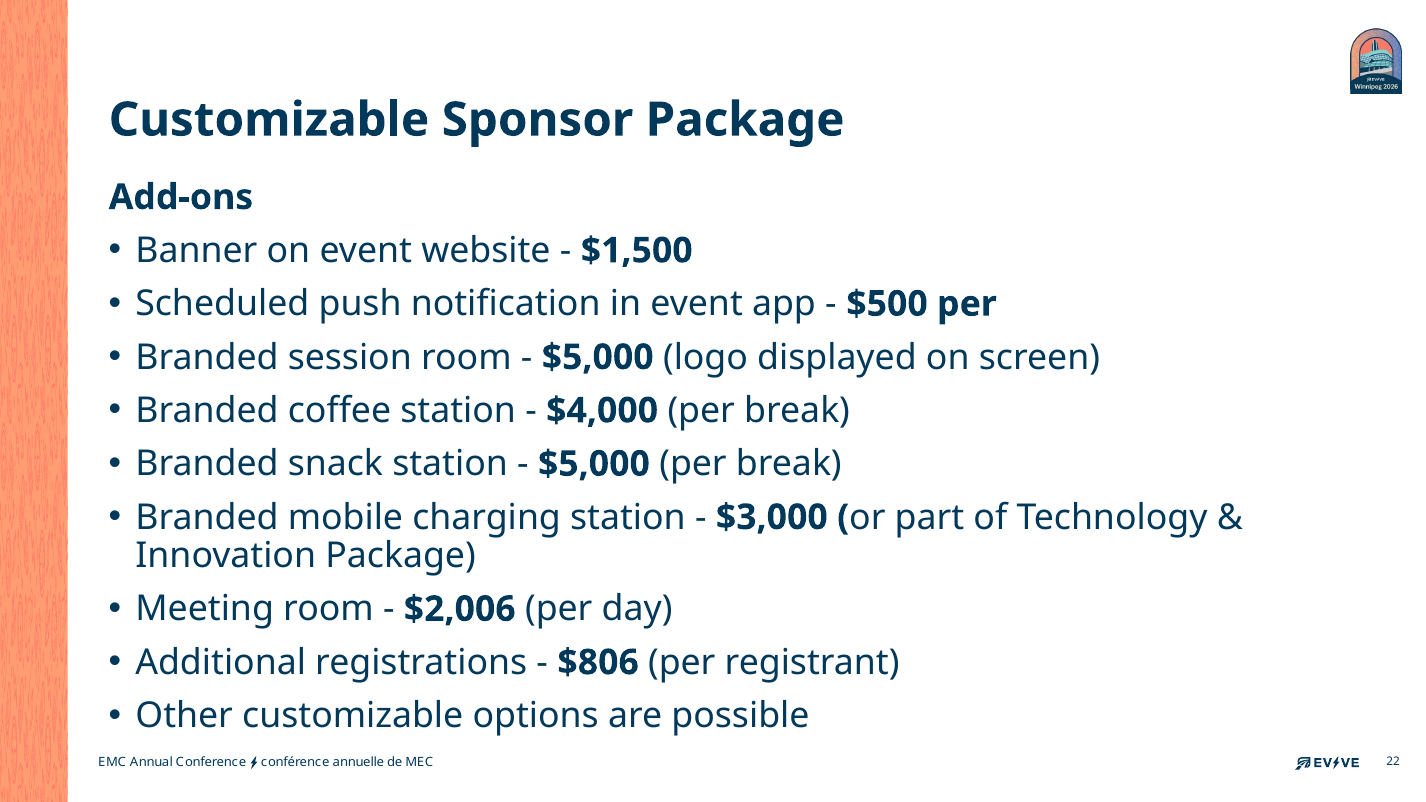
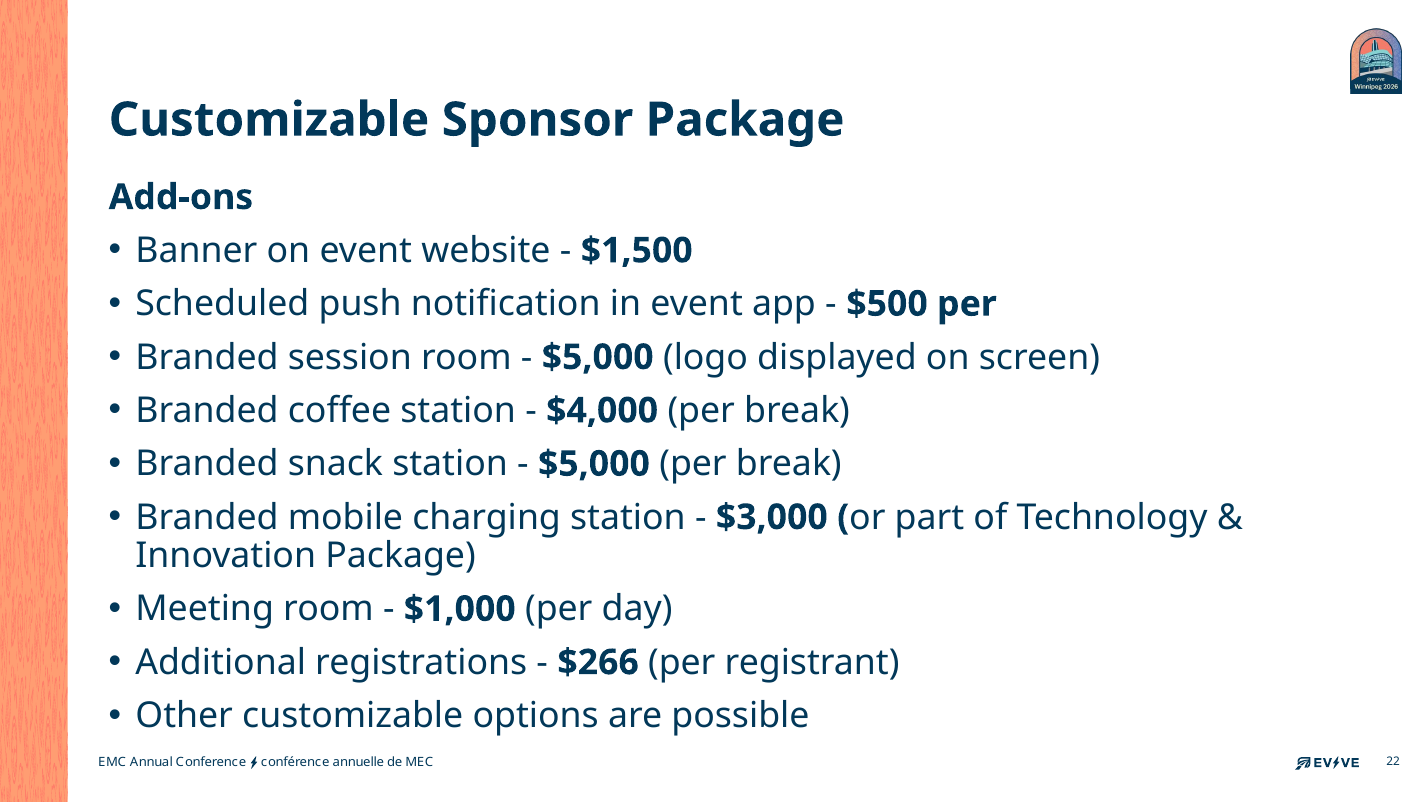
$2,006: $2,006 -> $1,000
$806: $806 -> $266
